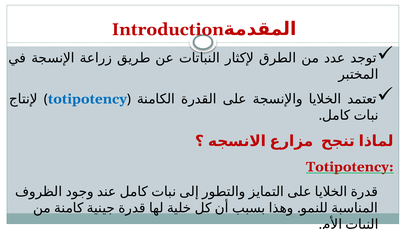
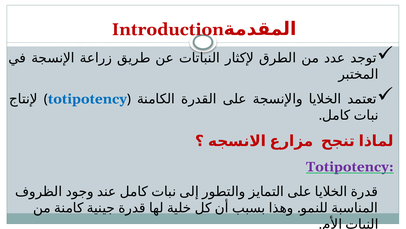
Totipotency at (350, 166) colour: red -> purple
